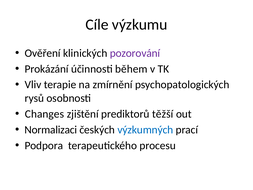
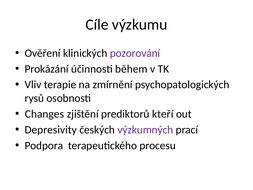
těžší: těžší -> kteří
Normalizaci: Normalizaci -> Depresivity
výzkumných colour: blue -> purple
